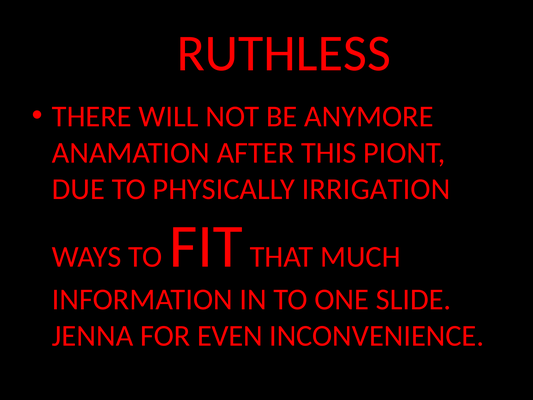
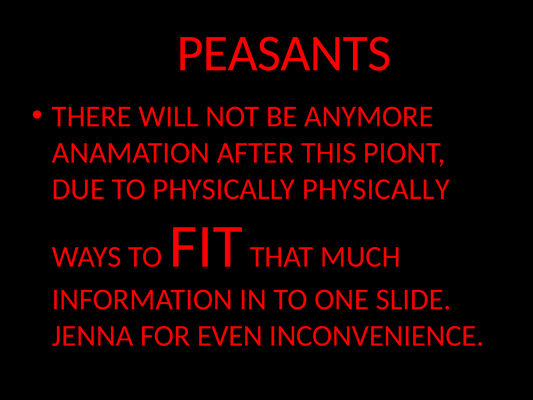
RUTHLESS: RUTHLESS -> PEASANTS
PHYSICALLY IRRIGATION: IRRIGATION -> PHYSICALLY
